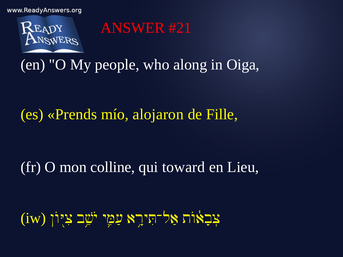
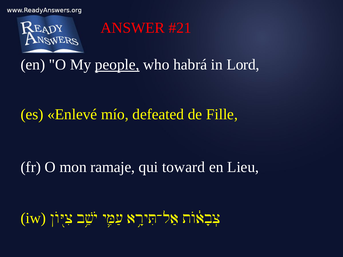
people underline: none -> present
along: along -> habrá
Oiga: Oiga -> Lord
Prends: Prends -> Enlevé
alojaron: alojaron -> defeated
colline: colline -> ramaje
